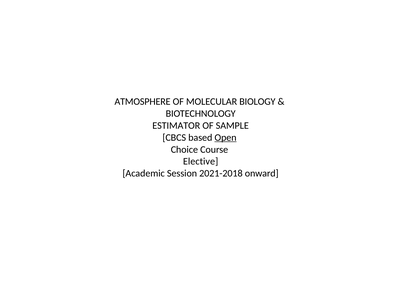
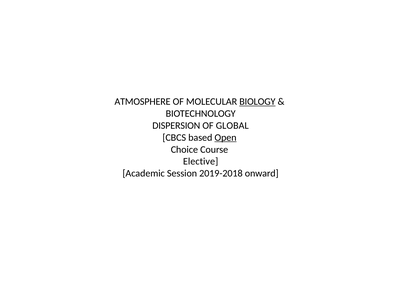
BIOLOGY underline: none -> present
ESTIMATOR: ESTIMATOR -> DISPERSION
SAMPLE: SAMPLE -> GLOBAL
2021-2018: 2021-2018 -> 2019-2018
